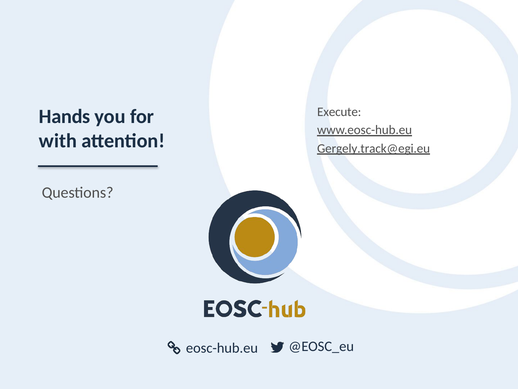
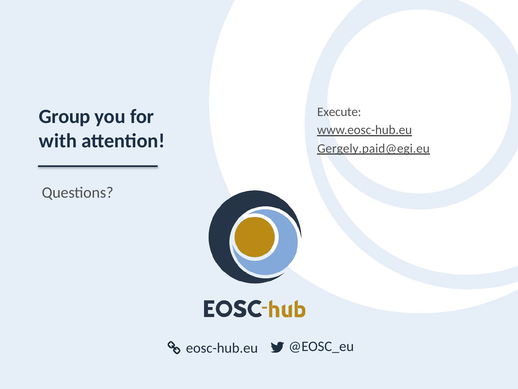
Hands: Hands -> Group
Gergely.track@egi.eu: Gergely.track@egi.eu -> Gergely.paid@egi.eu
